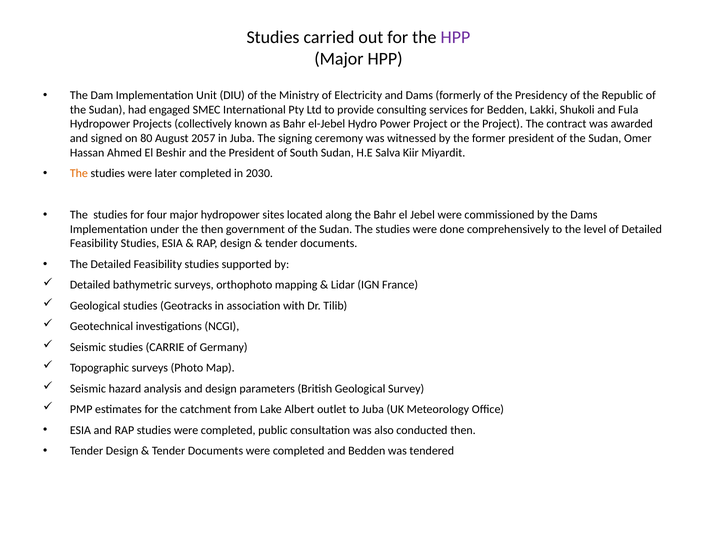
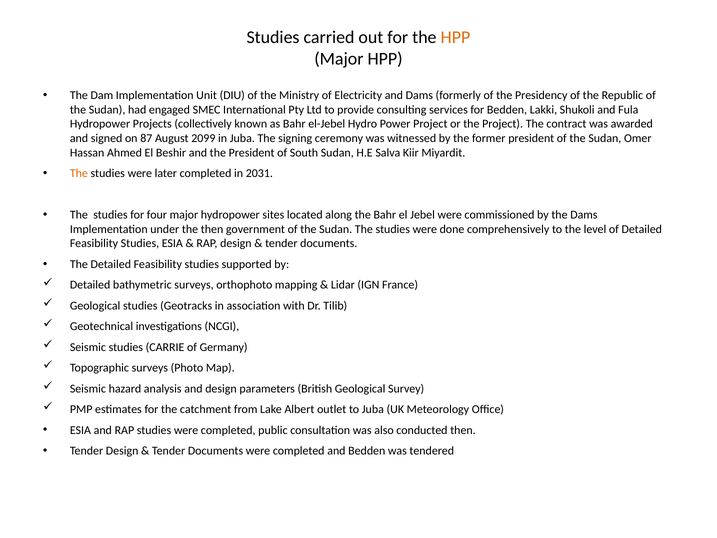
HPP at (455, 37) colour: purple -> orange
80: 80 -> 87
2057: 2057 -> 2099
2030: 2030 -> 2031
